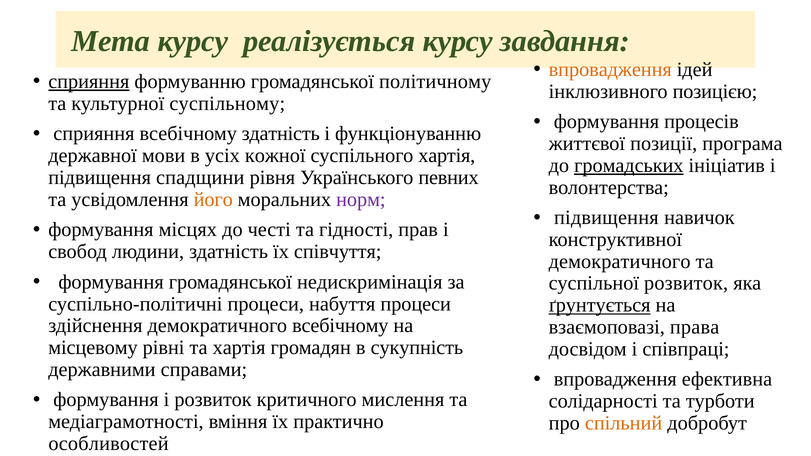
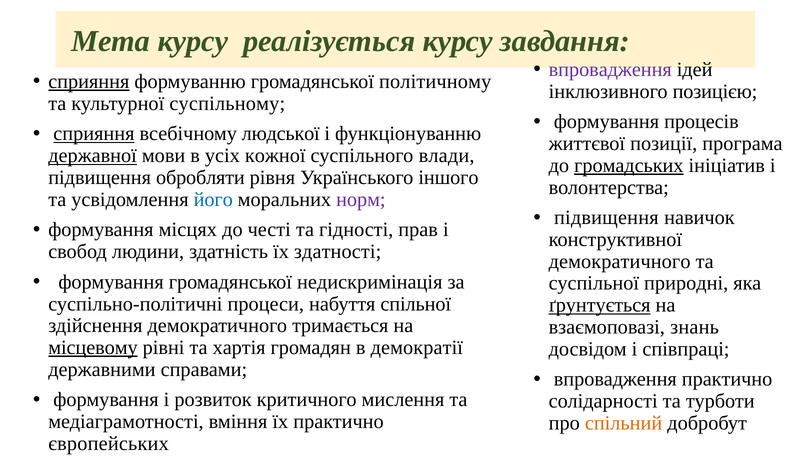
впровадження at (610, 70) colour: orange -> purple
сприяння at (94, 134) underline: none -> present
всебічному здатність: здатність -> людської
державної underline: none -> present
суспільного хартія: хартія -> влади
спадщини: спадщини -> обробляти
певних: певних -> іншого
його colour: orange -> blue
співчуття: співчуття -> здатності
суспільної розвиток: розвиток -> природні
набуття процеси: процеси -> спільної
демократичного всебічному: всебічному -> тримається
права: права -> знань
місцевому underline: none -> present
сукупність: сукупність -> демократії
впровадження ефективна: ефективна -> практично
особливостей: особливостей -> європейських
